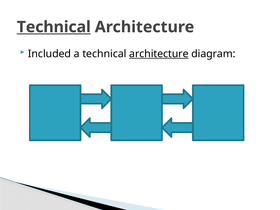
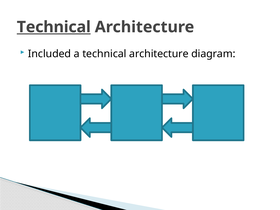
architecture at (159, 54) underline: present -> none
